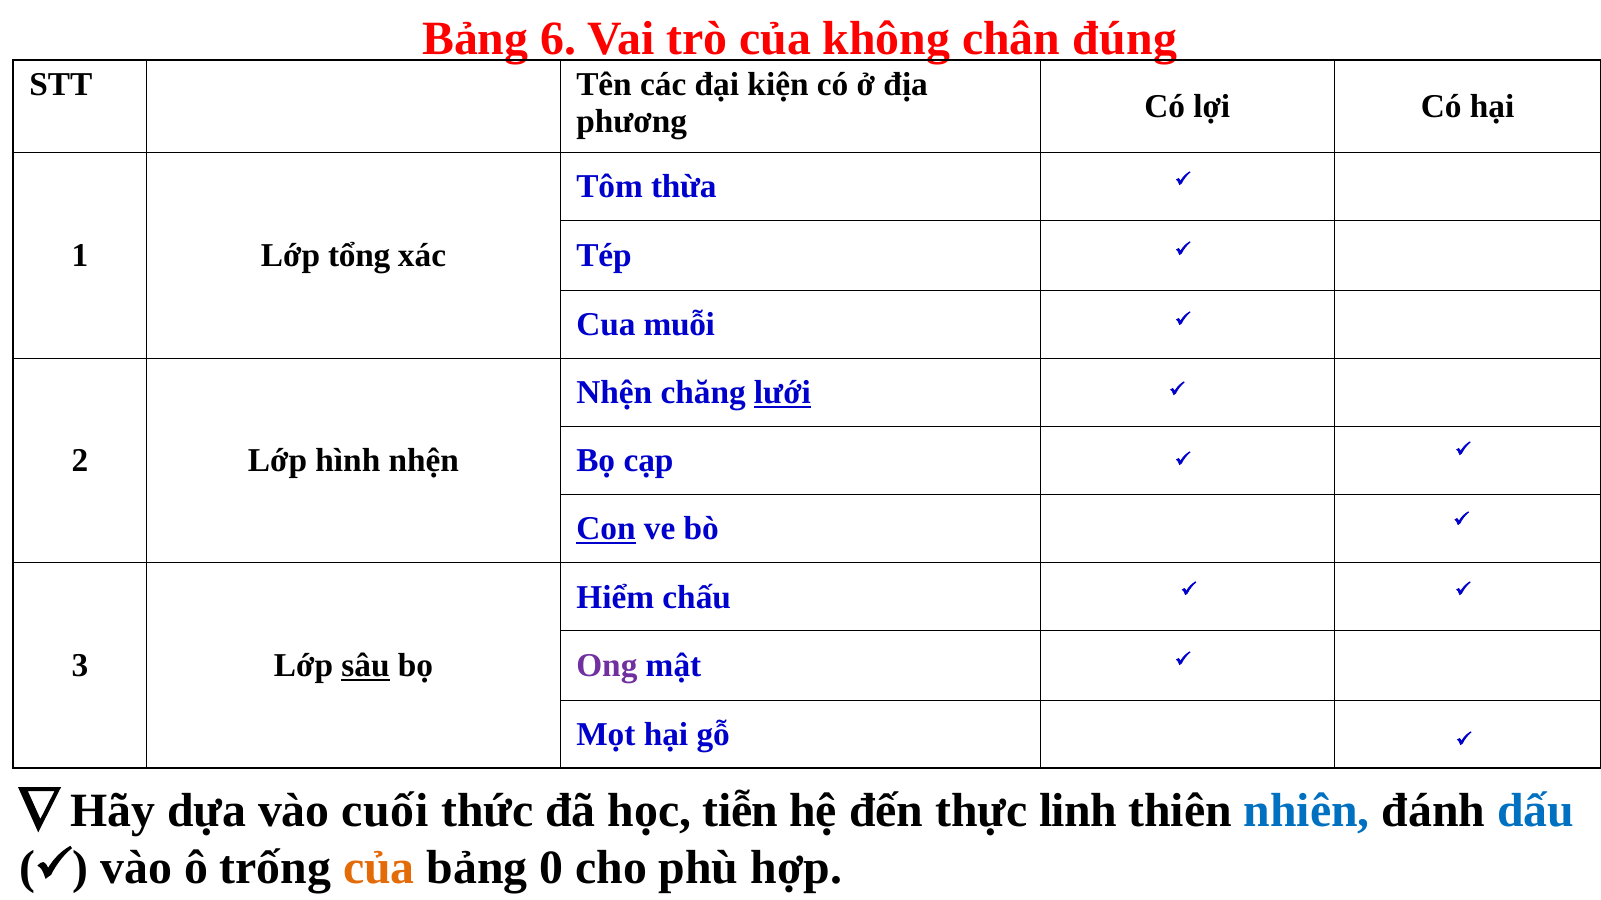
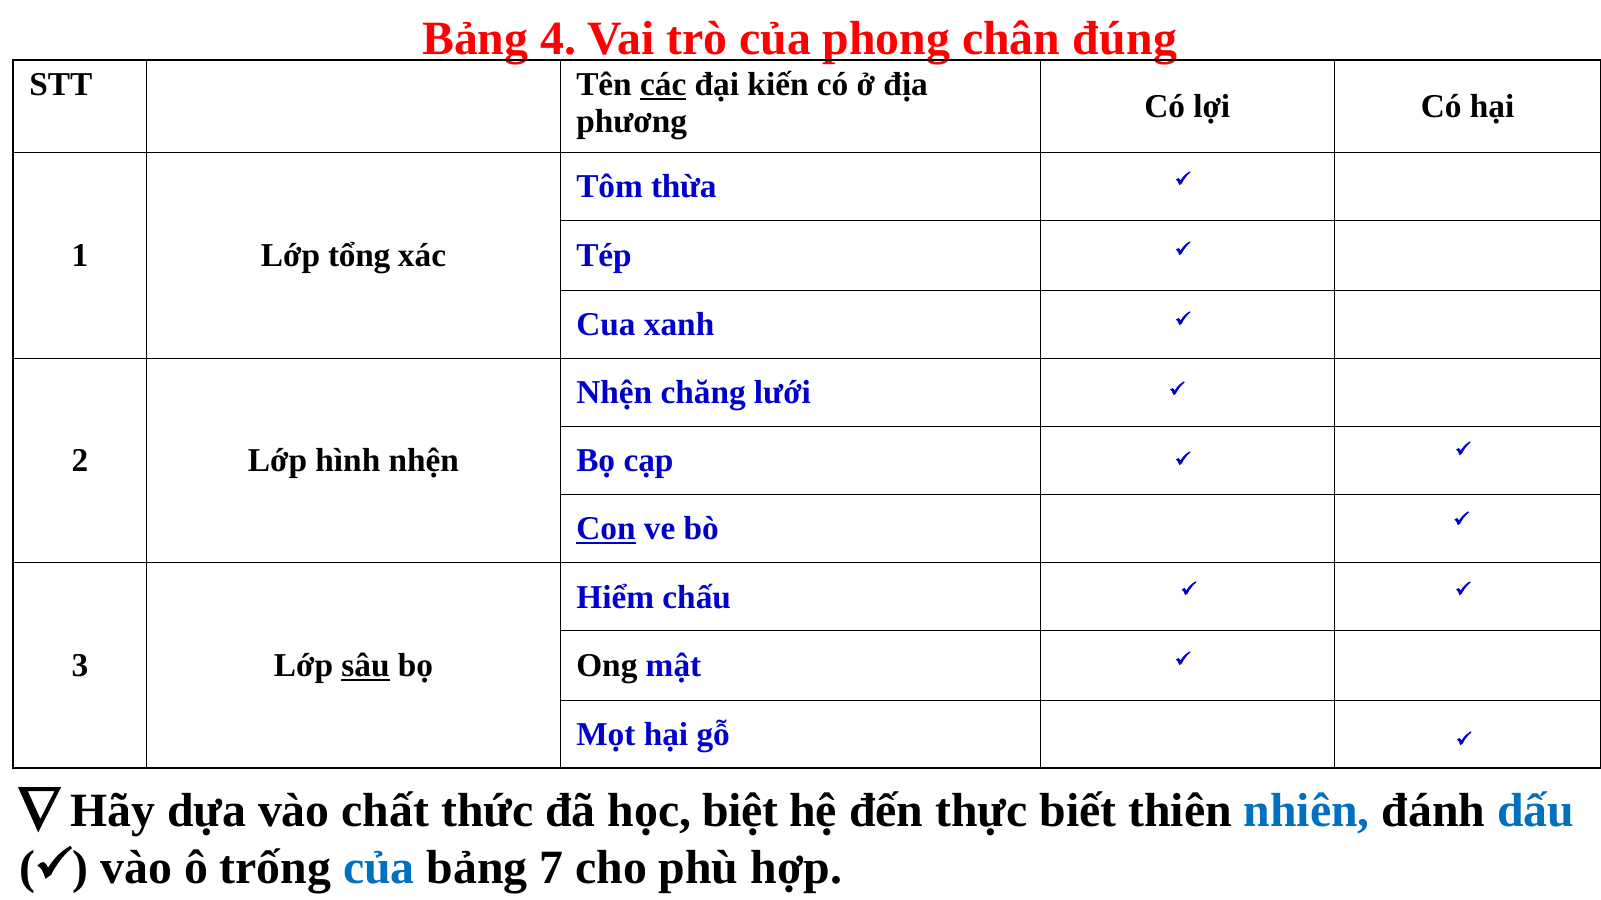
6: 6 -> 4
không: không -> phong
các underline: none -> present
kiện: kiện -> kiến
muỗi: muỗi -> xanh
lưới underline: present -> none
Ong colour: purple -> black
cuối: cuối -> chất
tiễn: tiễn -> biệt
linh: linh -> biết
của at (379, 868) colour: orange -> blue
0: 0 -> 7
